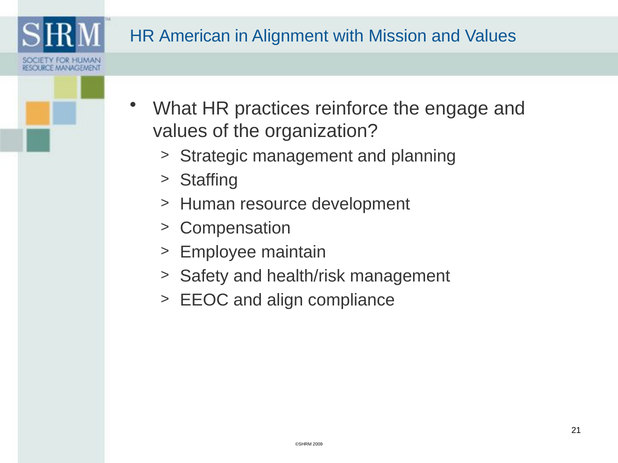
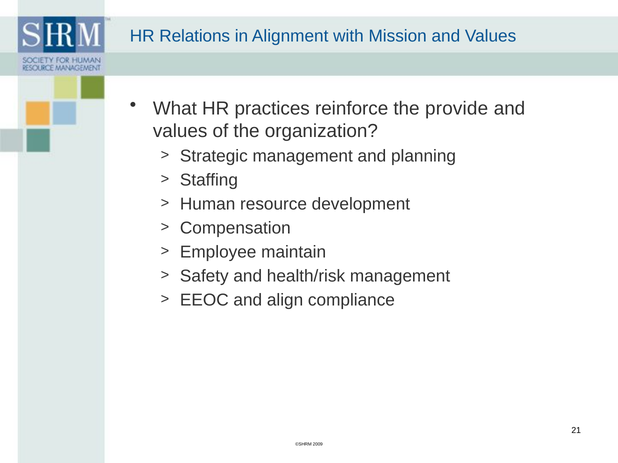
American: American -> Relations
engage: engage -> provide
